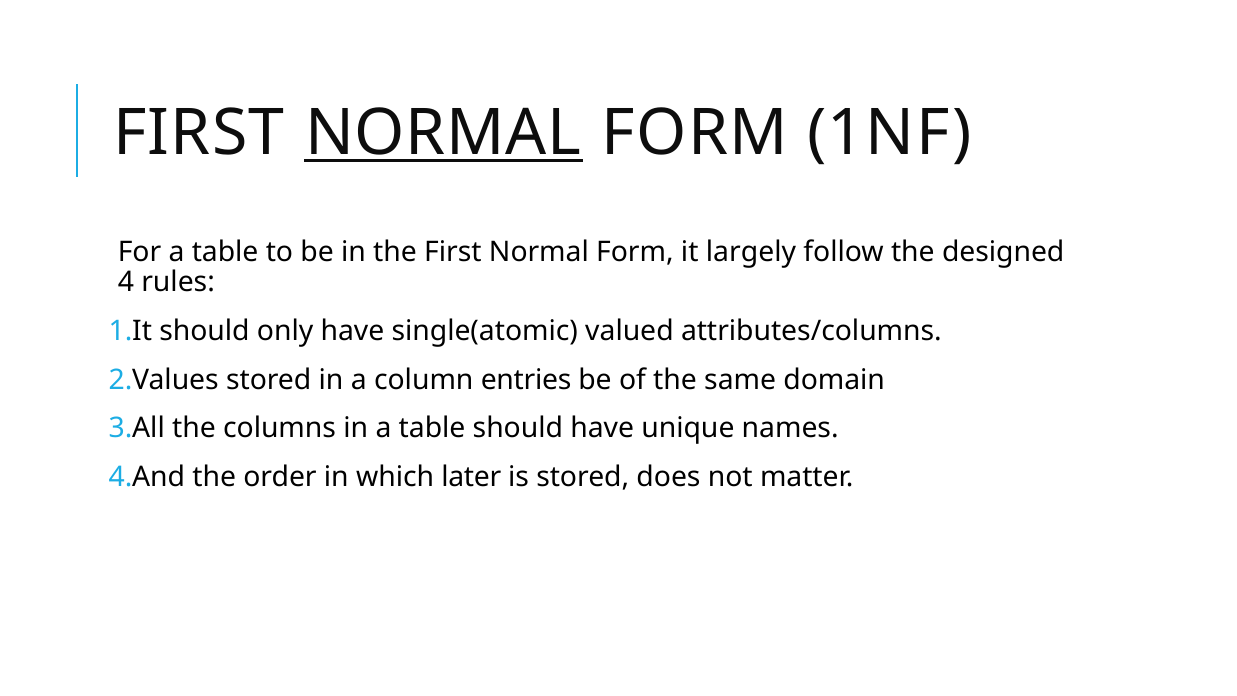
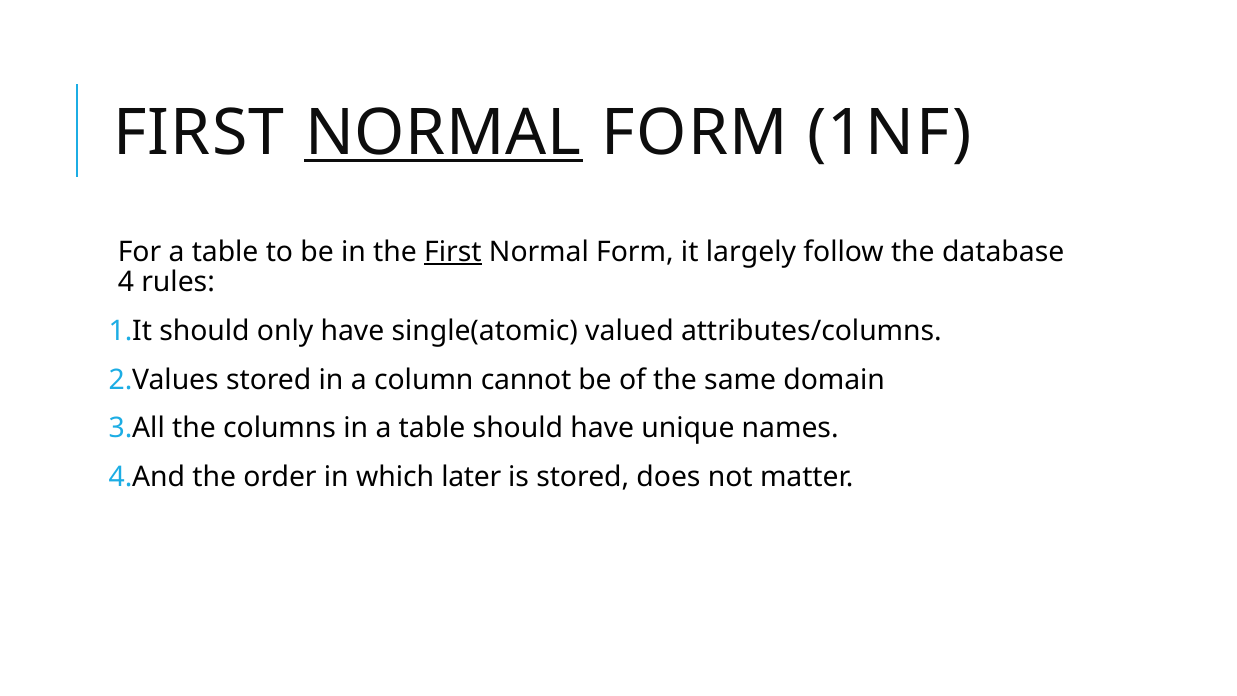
First at (453, 252) underline: none -> present
designed: designed -> database
entries: entries -> cannot
